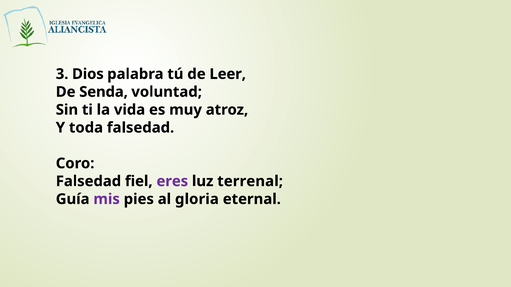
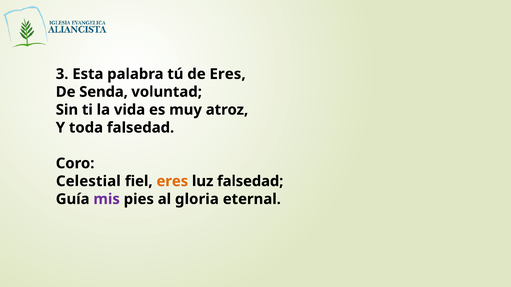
Dios: Dios -> Esta
de Leer: Leer -> Eres
Falsedad at (88, 181): Falsedad -> Celestial
eres at (172, 181) colour: purple -> orange
luz terrenal: terrenal -> falsedad
